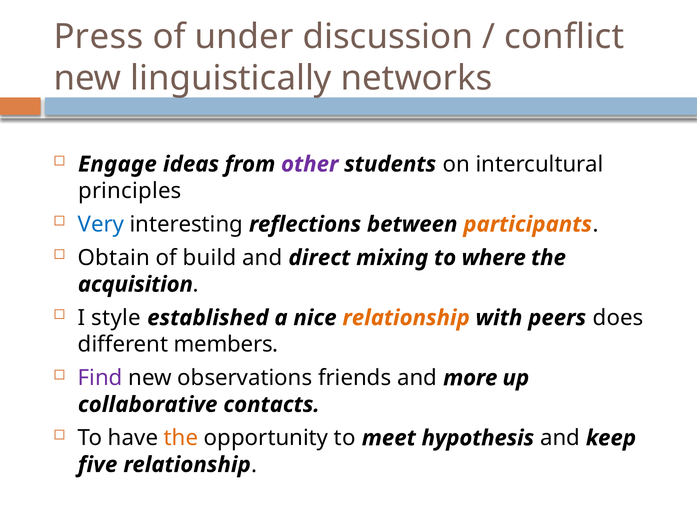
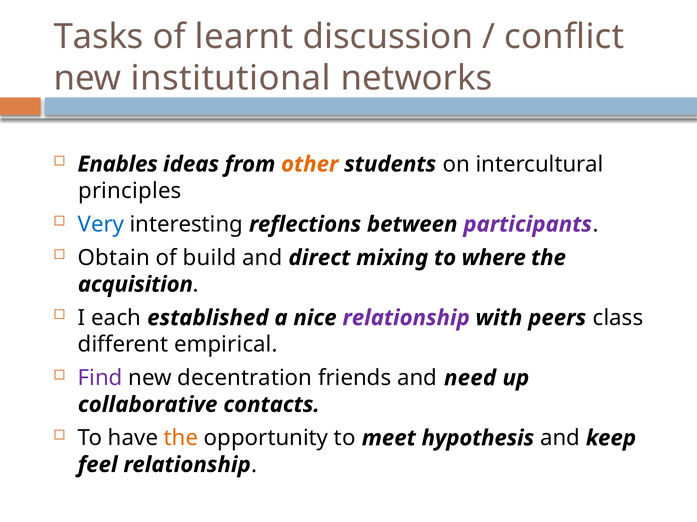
Press: Press -> Tasks
under: under -> learnt
linguistically: linguistically -> institutional
Engage: Engage -> Enables
other colour: purple -> orange
participants colour: orange -> purple
style: style -> each
relationship at (406, 318) colour: orange -> purple
does: does -> class
members: members -> empirical
observations: observations -> decentration
more: more -> need
five: five -> feel
